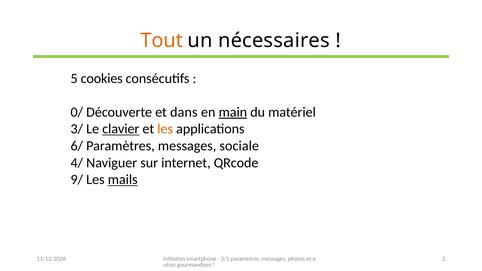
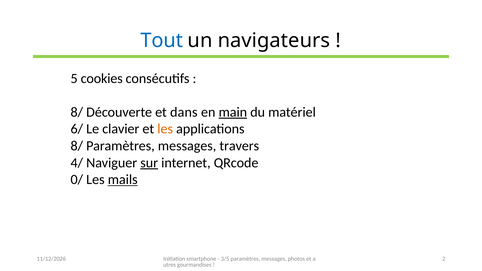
Tout colour: orange -> blue
nécessaires: nécessaires -> navigateurs
0/ at (77, 112): 0/ -> 8/
3/: 3/ -> 6/
clavier underline: present -> none
6/ at (77, 146): 6/ -> 8/
sociale: sociale -> travers
sur underline: none -> present
9/: 9/ -> 0/
